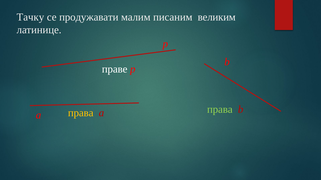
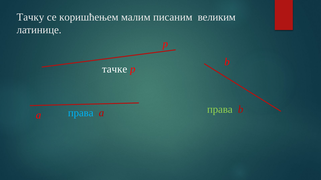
продужавати: продужавати -> коришћењем
праве: праве -> тачке
права at (81, 113) colour: yellow -> light blue
